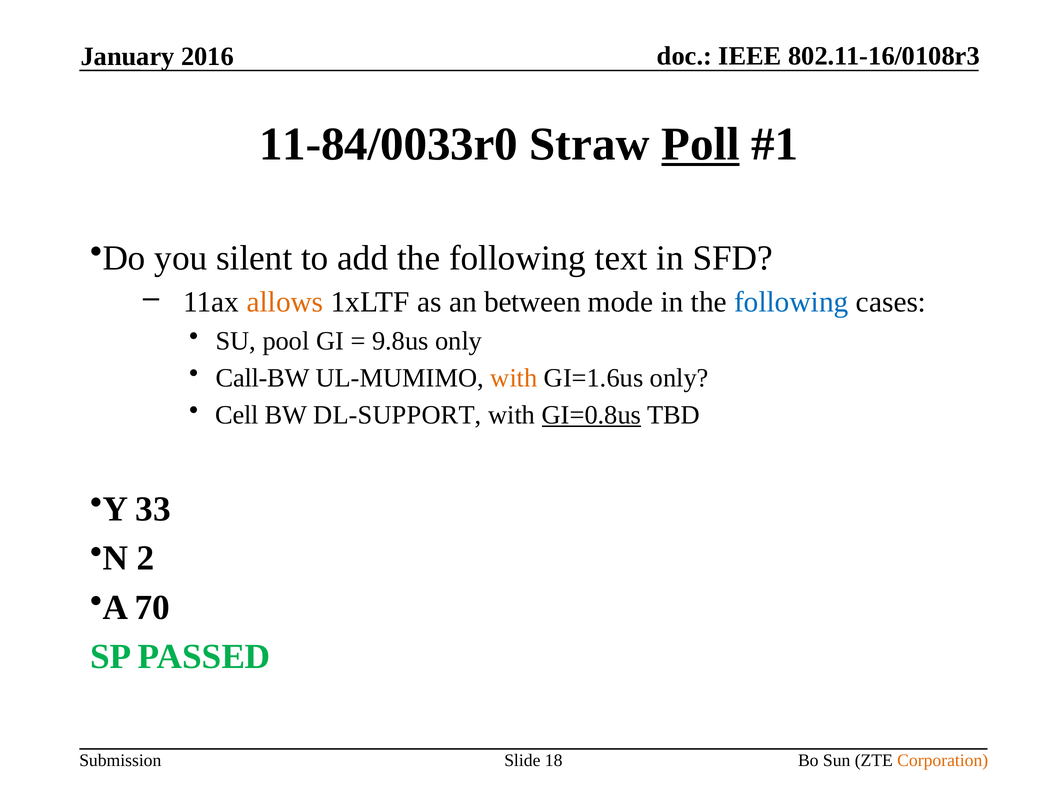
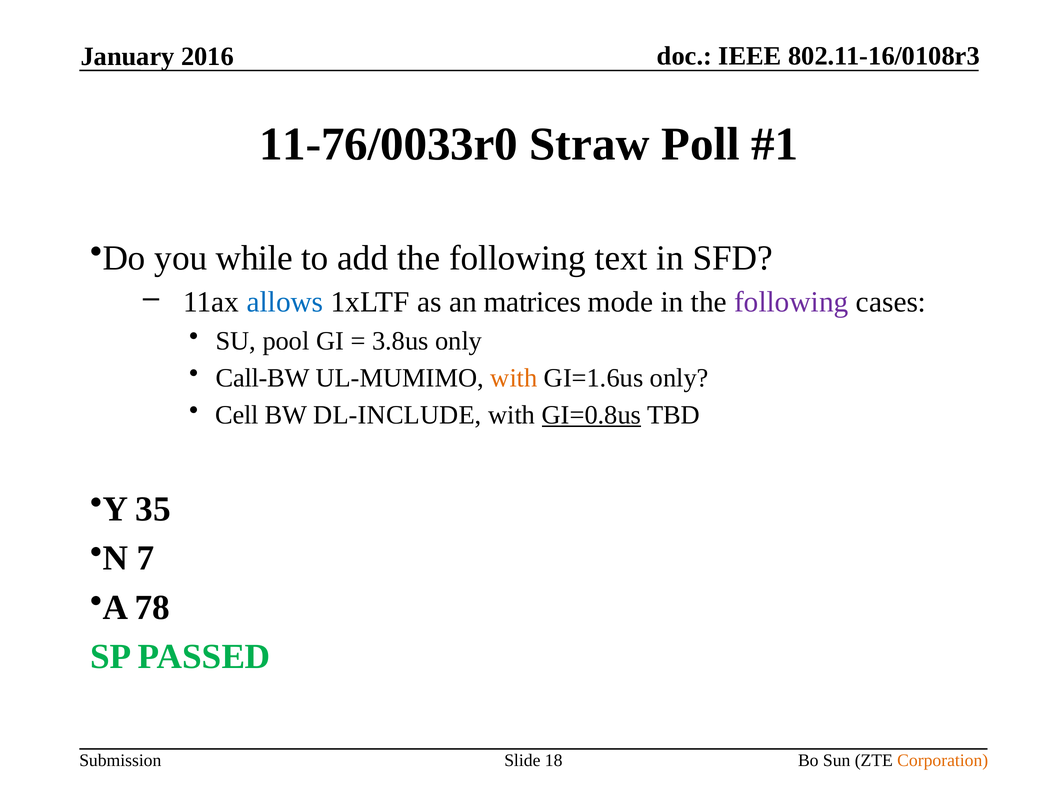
11-84/0033r0: 11-84/0033r0 -> 11-76/0033r0
Poll underline: present -> none
silent: silent -> while
allows colour: orange -> blue
between: between -> matrices
following at (791, 302) colour: blue -> purple
9.8us: 9.8us -> 3.8us
DL-SUPPORT: DL-SUPPORT -> DL-INCLUDE
33: 33 -> 35
2: 2 -> 7
70: 70 -> 78
